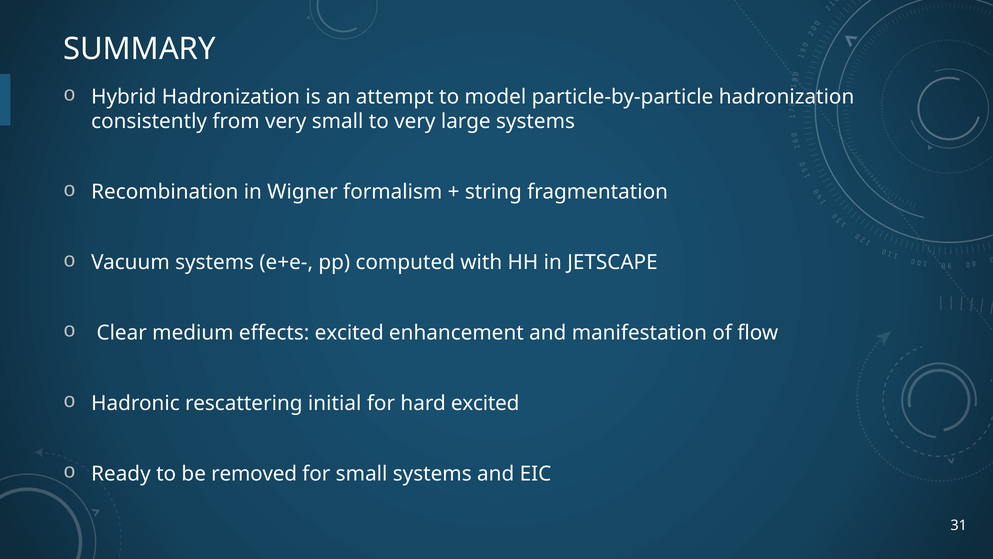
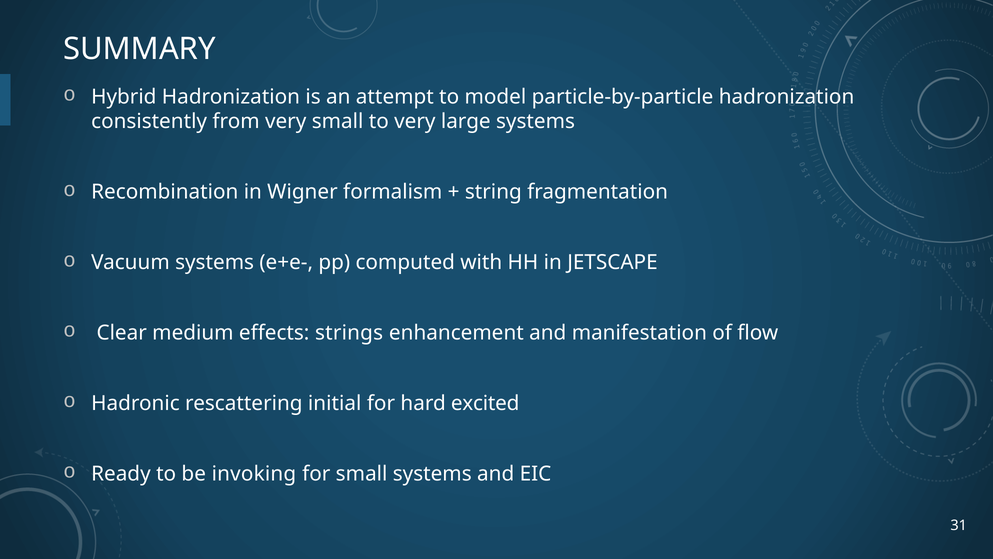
effects excited: excited -> strings
removed: removed -> invoking
